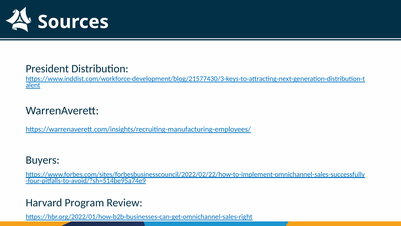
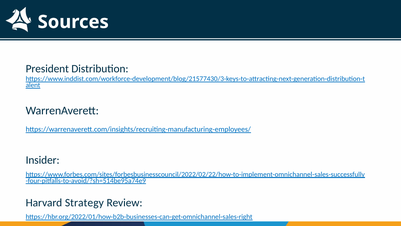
Buyers: Buyers -> Insider
Program: Program -> Strategy
